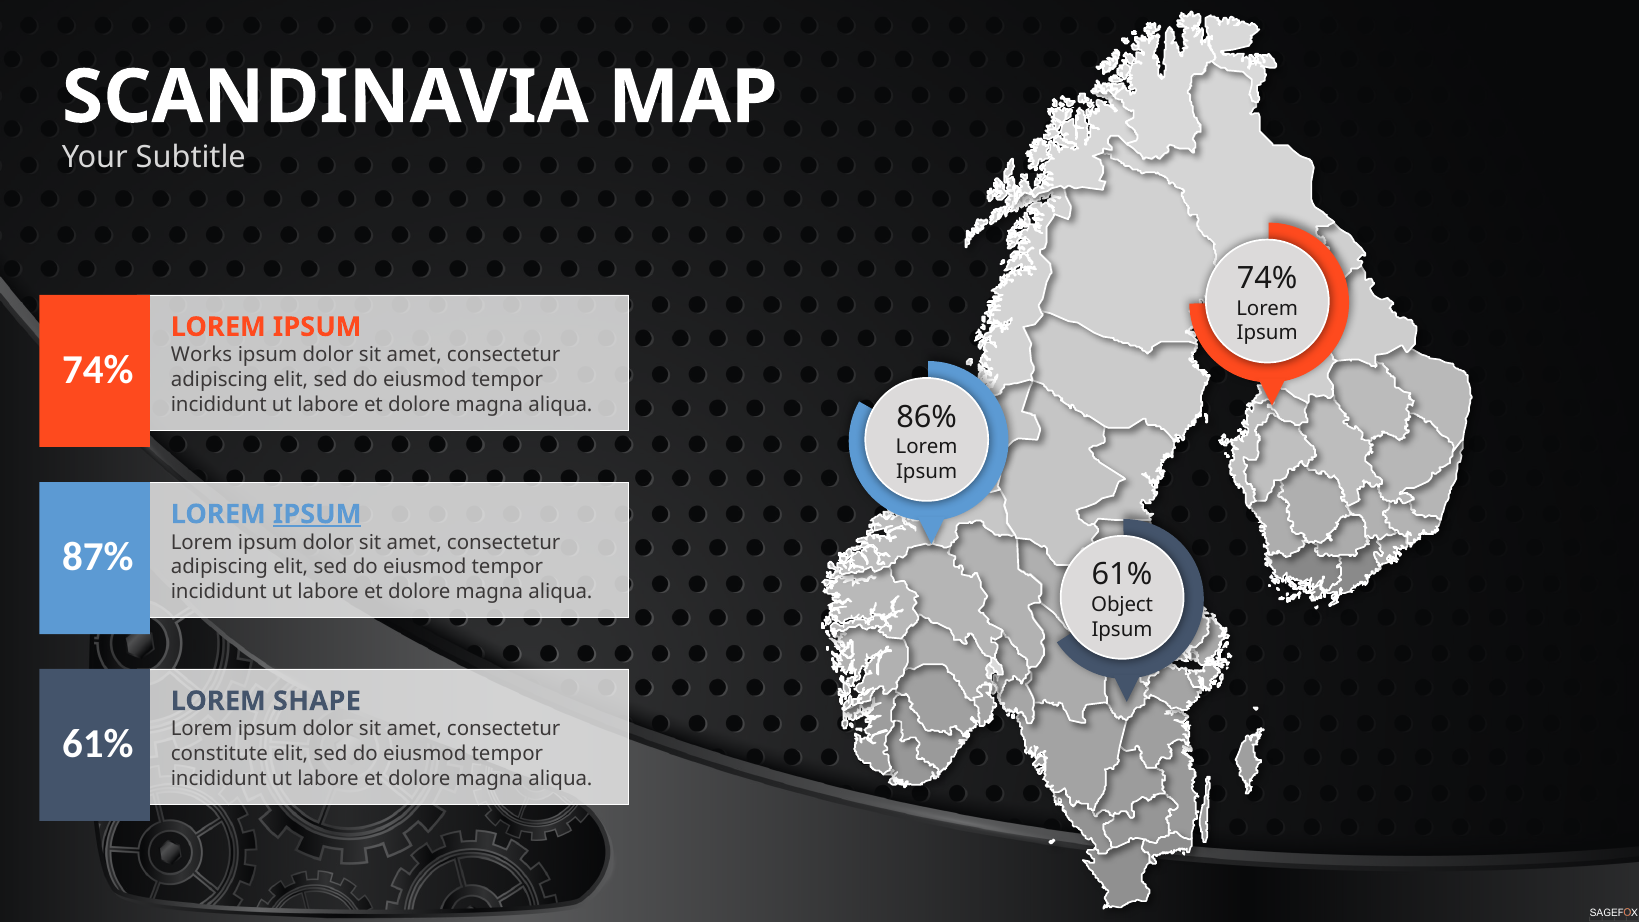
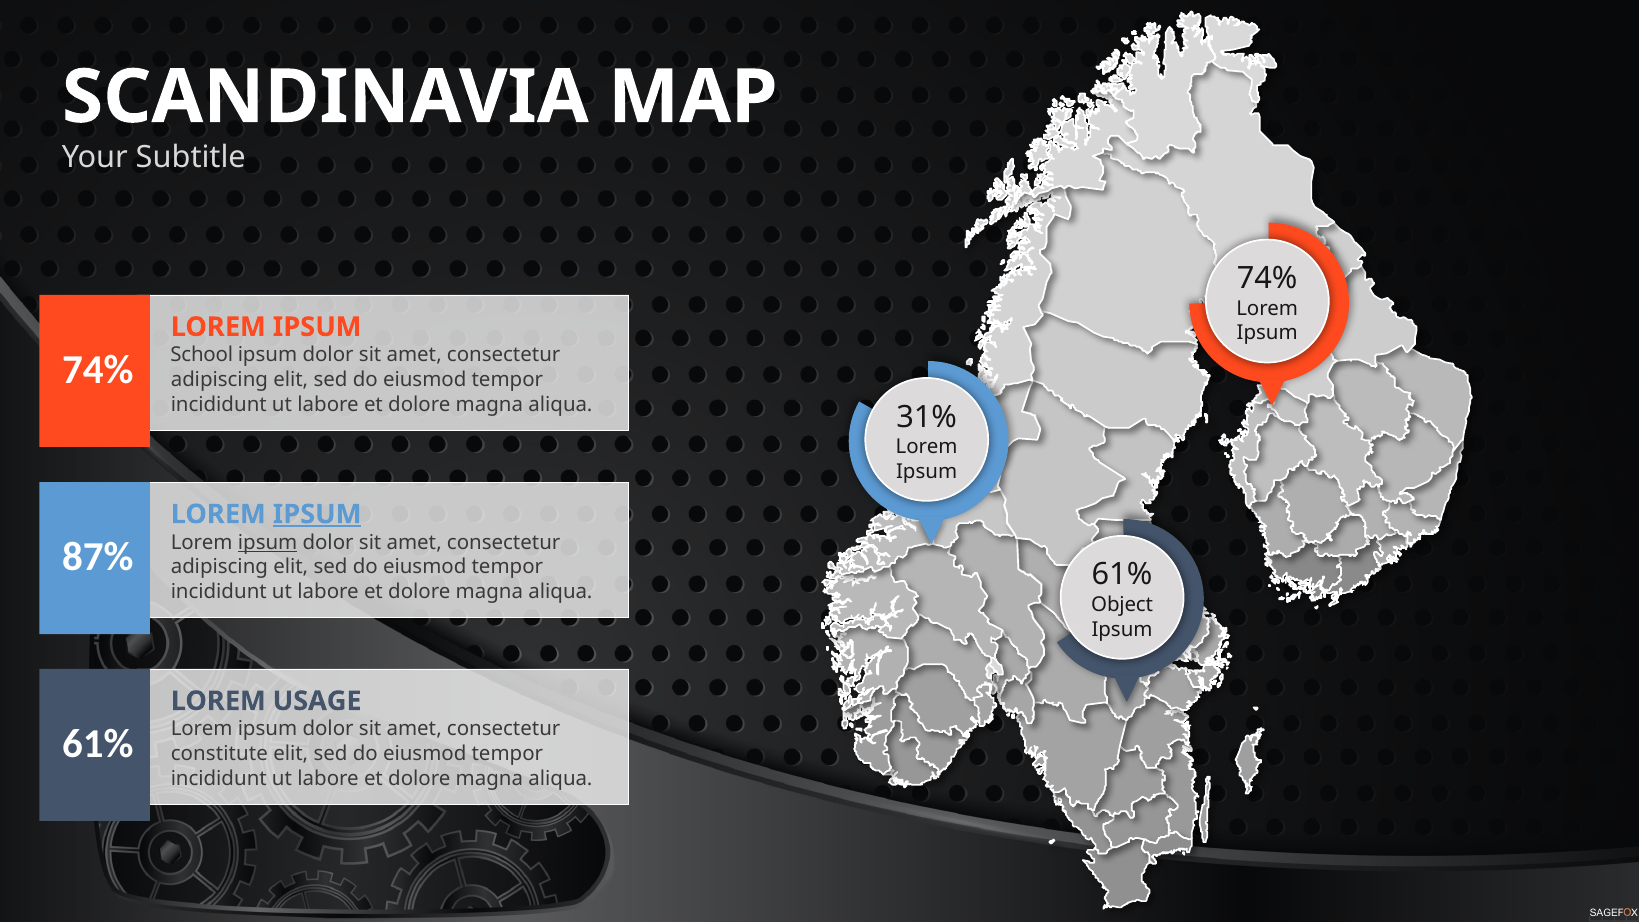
Works: Works -> School
86%: 86% -> 31%
ipsum at (268, 542) underline: none -> present
SHAPE: SHAPE -> USAGE
